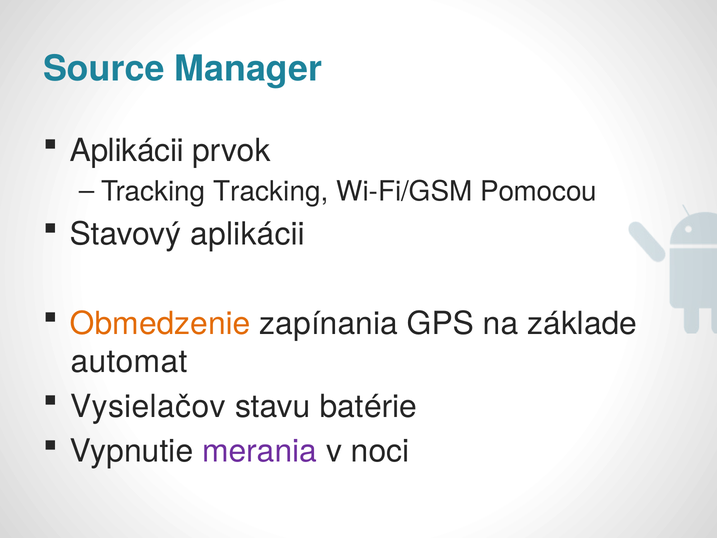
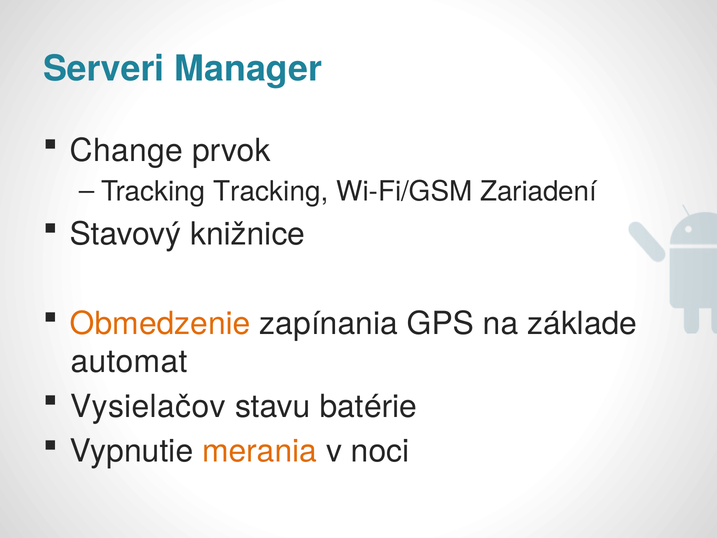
Source: Source -> Serveri
Aplikácii at (127, 150): Aplikácii -> Change
Pomocou: Pomocou -> Zariadení
Stavový aplikácii: aplikácii -> knižnice
merania colour: purple -> orange
